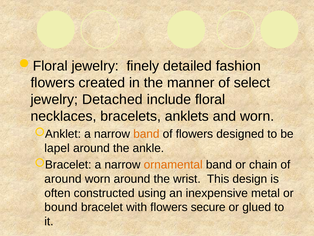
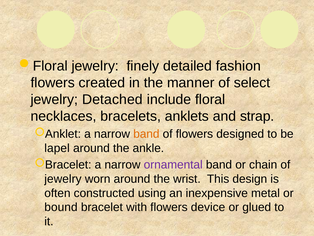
and worn: worn -> strap
ornamental colour: orange -> purple
around at (63, 179): around -> jewelry
secure: secure -> device
